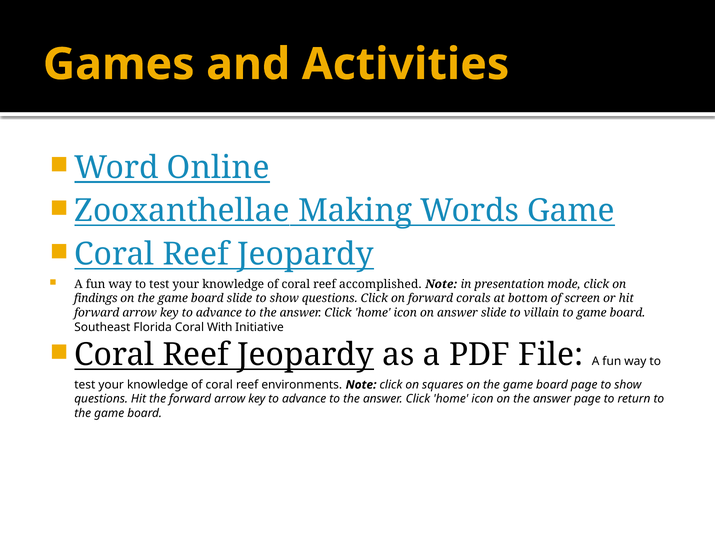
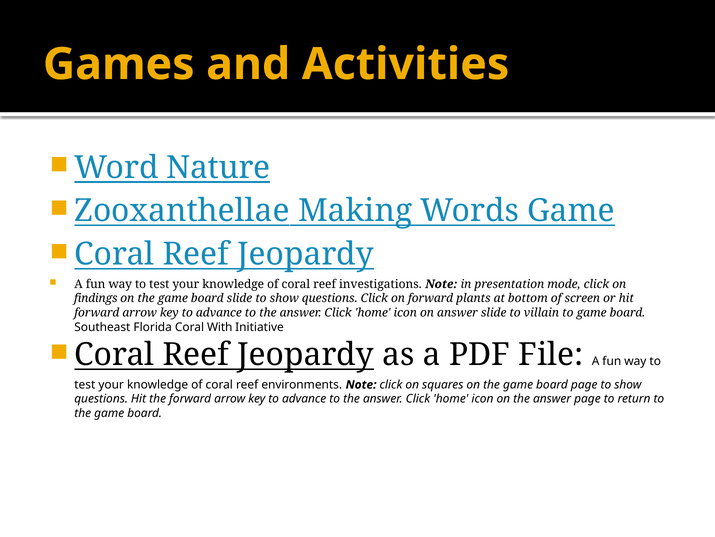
Online: Online -> Nature
accomplished: accomplished -> investigations
corals: corals -> plants
